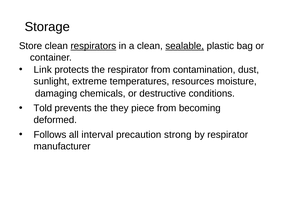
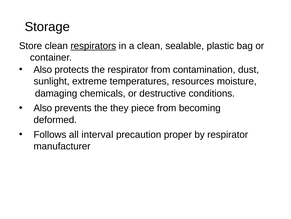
sealable underline: present -> none
Link at (43, 69): Link -> Also
Told at (43, 108): Told -> Also
strong: strong -> proper
